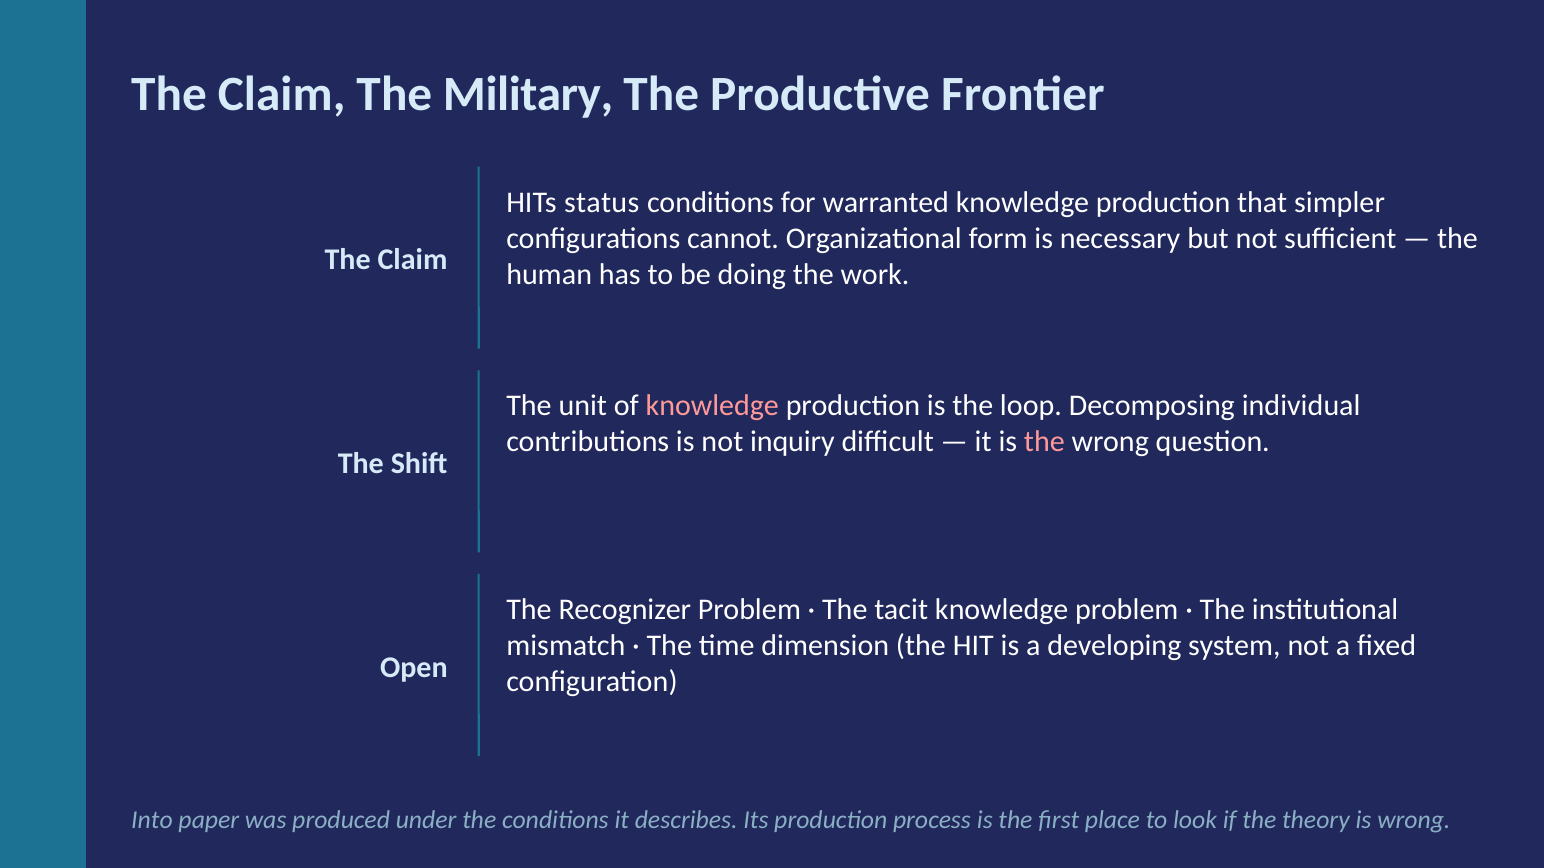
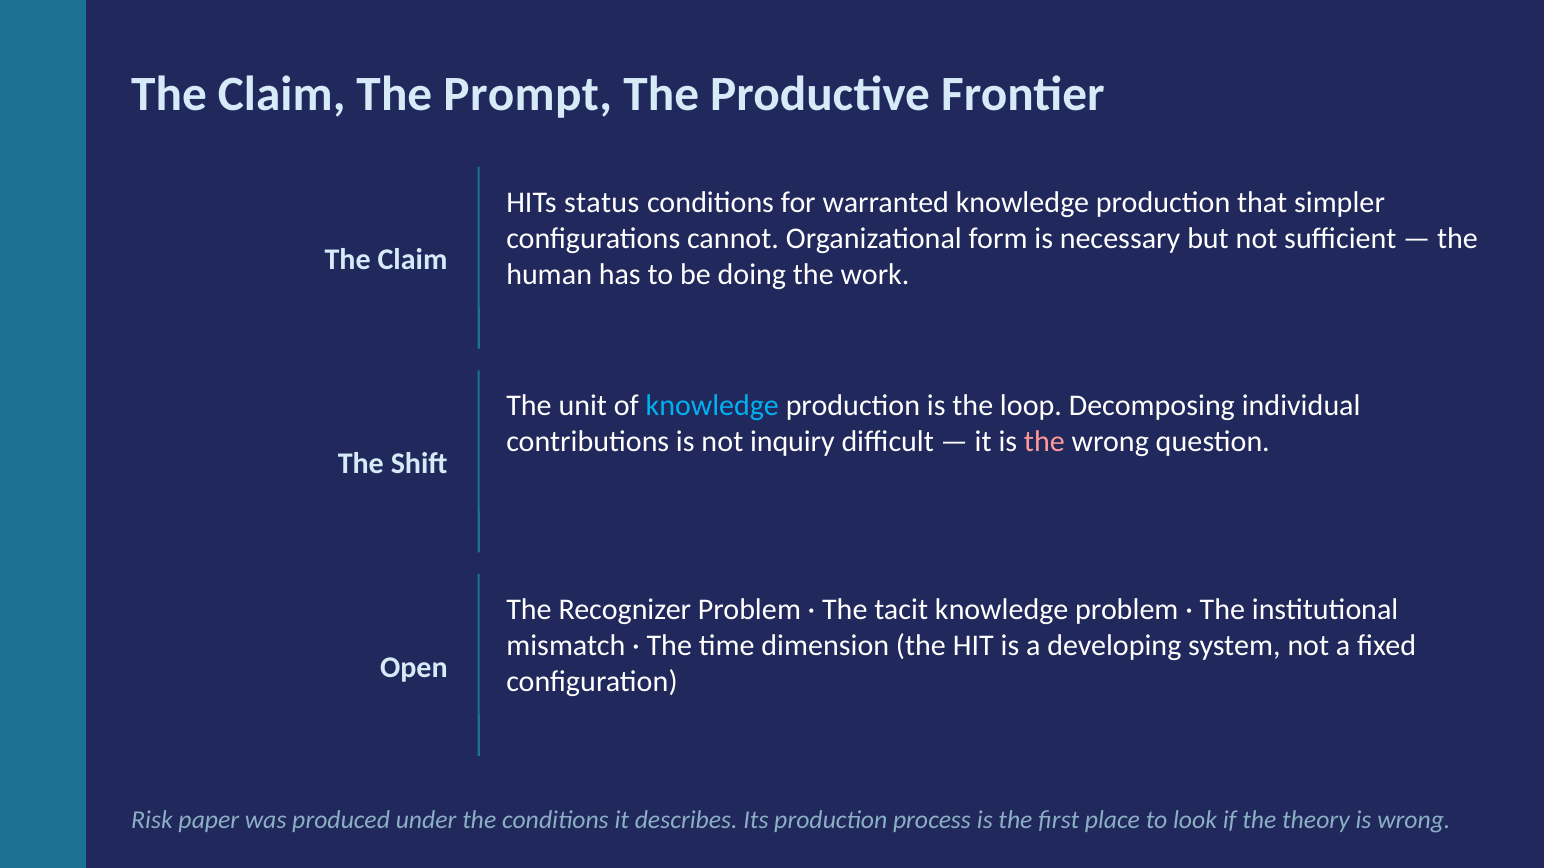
Military: Military -> Prompt
knowledge at (712, 406) colour: pink -> light blue
Into: Into -> Risk
